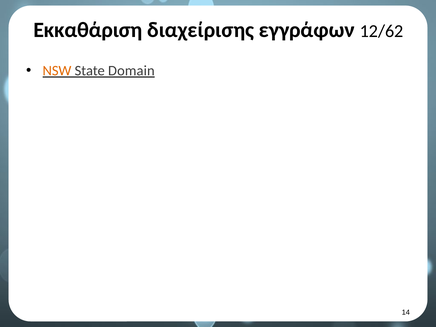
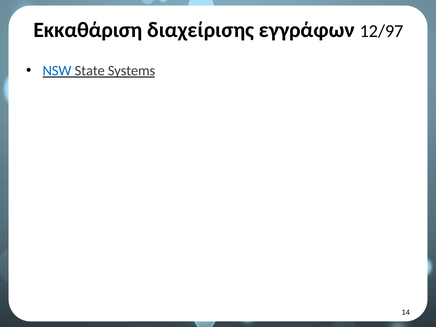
12/62: 12/62 -> 12/97
NSW colour: orange -> blue
Domain: Domain -> Systems
